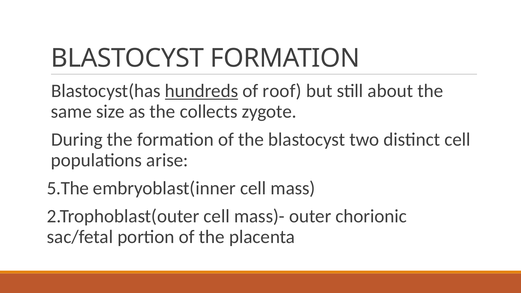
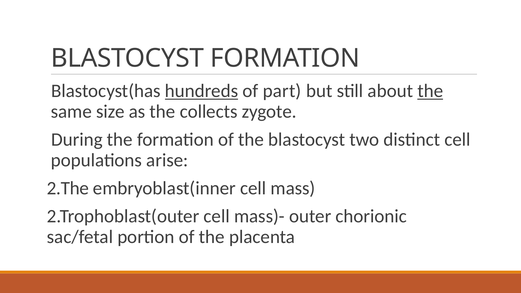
roof: roof -> part
the at (430, 91) underline: none -> present
5.The: 5.The -> 2.The
